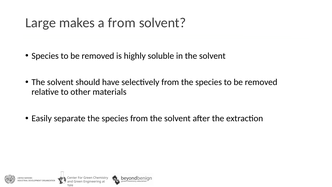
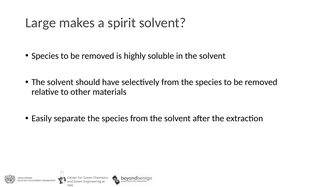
a from: from -> spirit
